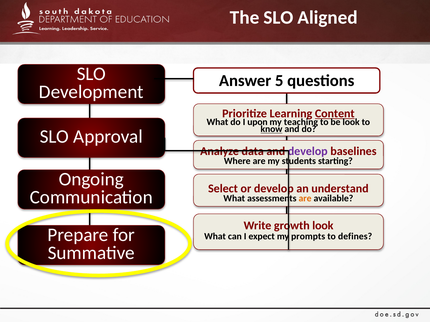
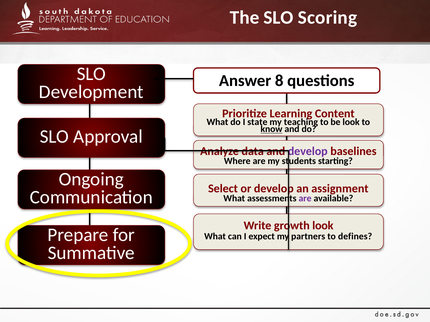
Aligned: Aligned -> Scoring
5: 5 -> 8
Content underline: present -> none
upon: upon -> state
understand: understand -> assignment
are at (305, 199) colour: orange -> purple
prompts: prompts -> partners
